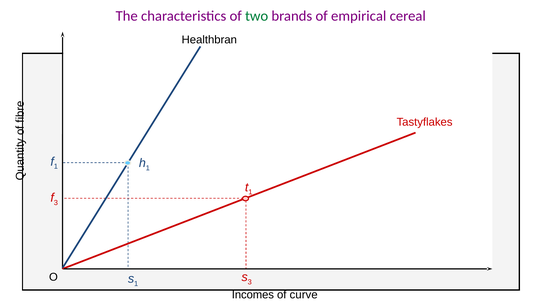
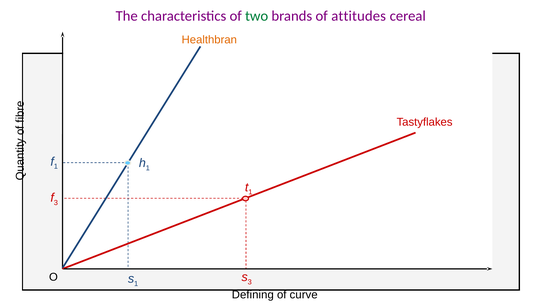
empirical: empirical -> attitudes
Healthbran colour: black -> orange
Incomes: Incomes -> Defining
